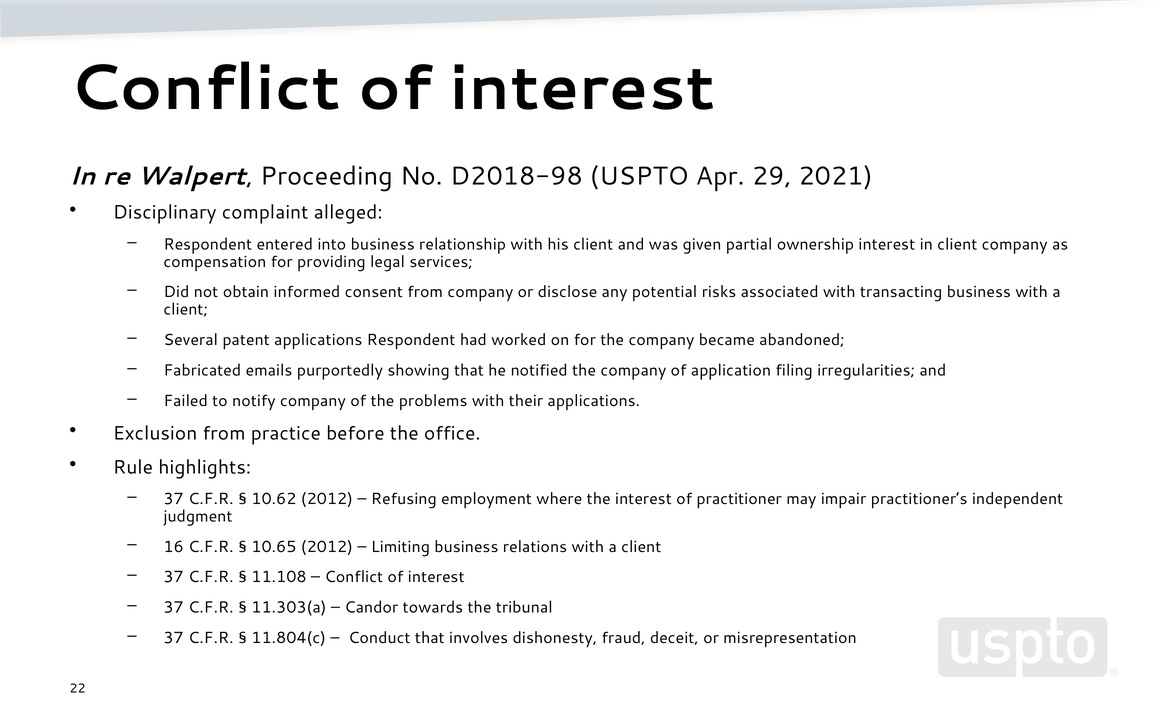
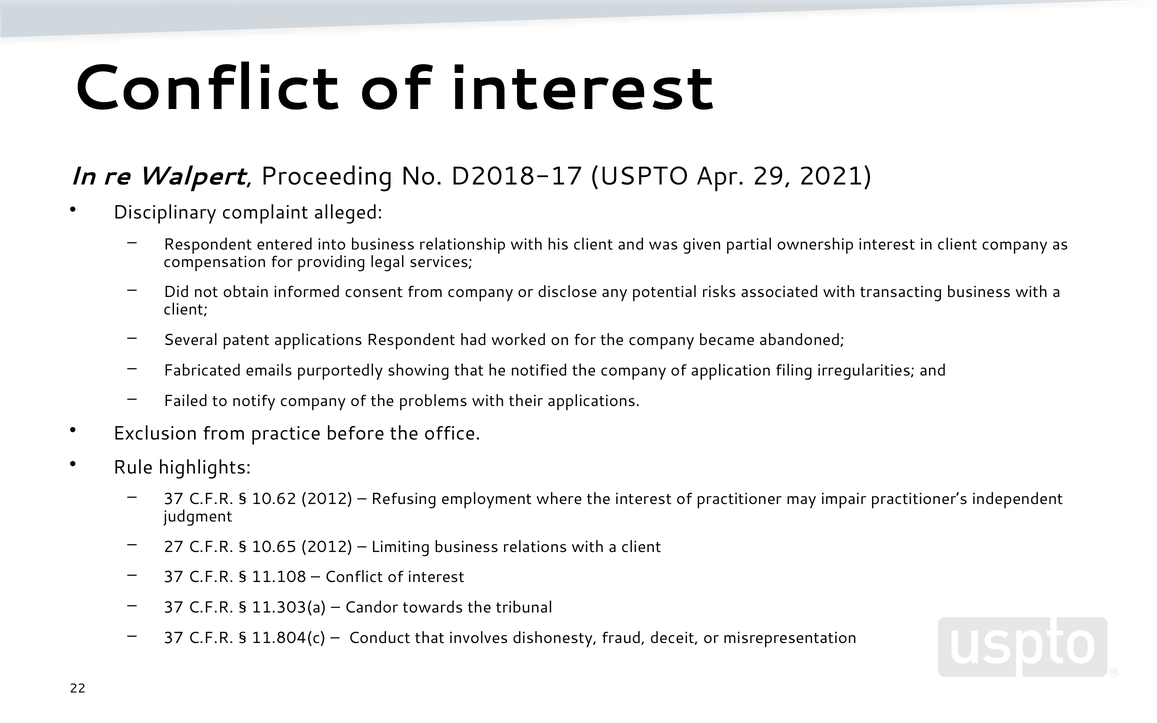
D2018-98: D2018-98 -> D2018-17
16: 16 -> 27
